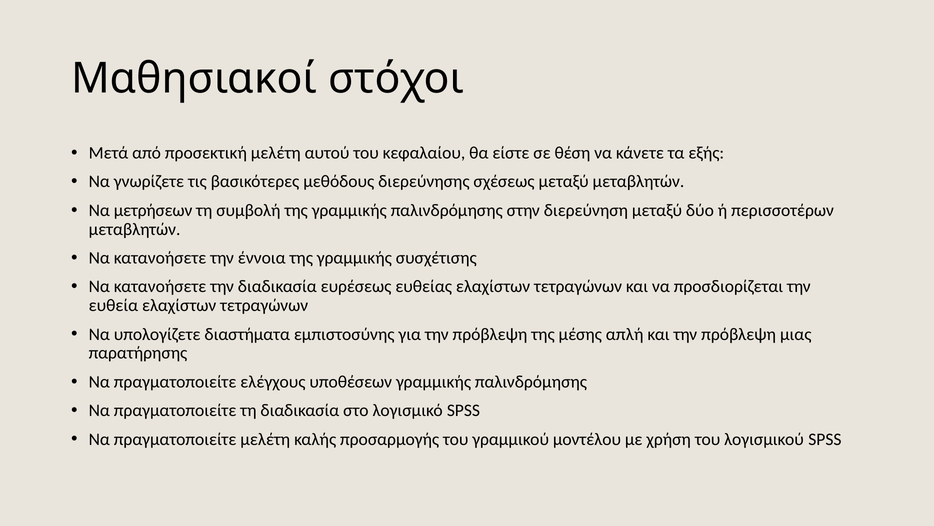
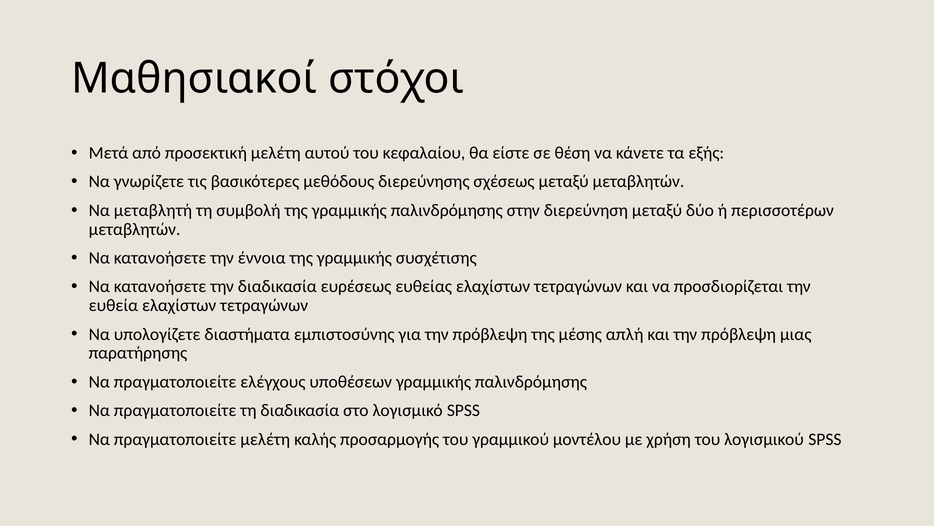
μετρήσεων: μετρήσεων -> μεταβλητή
